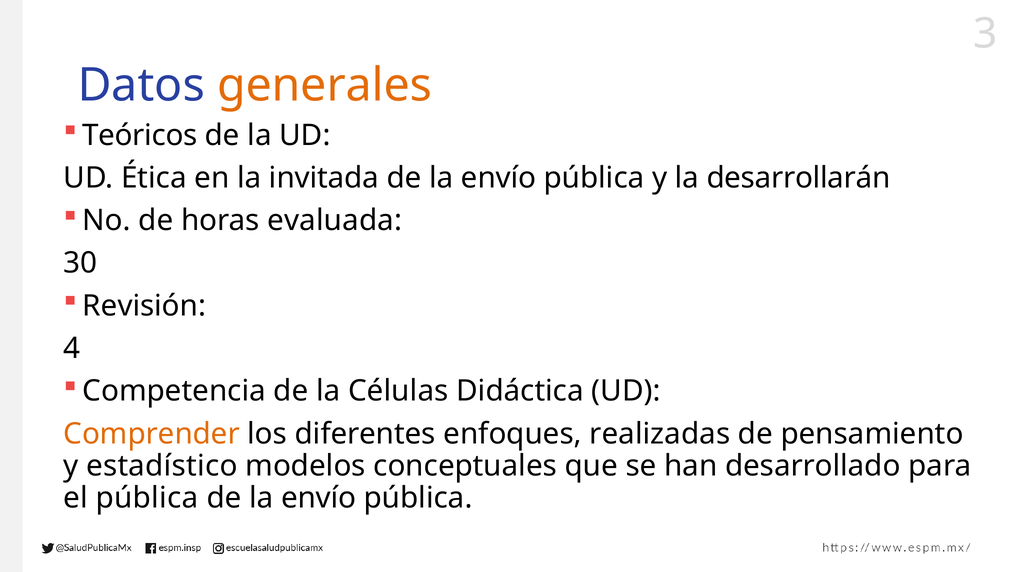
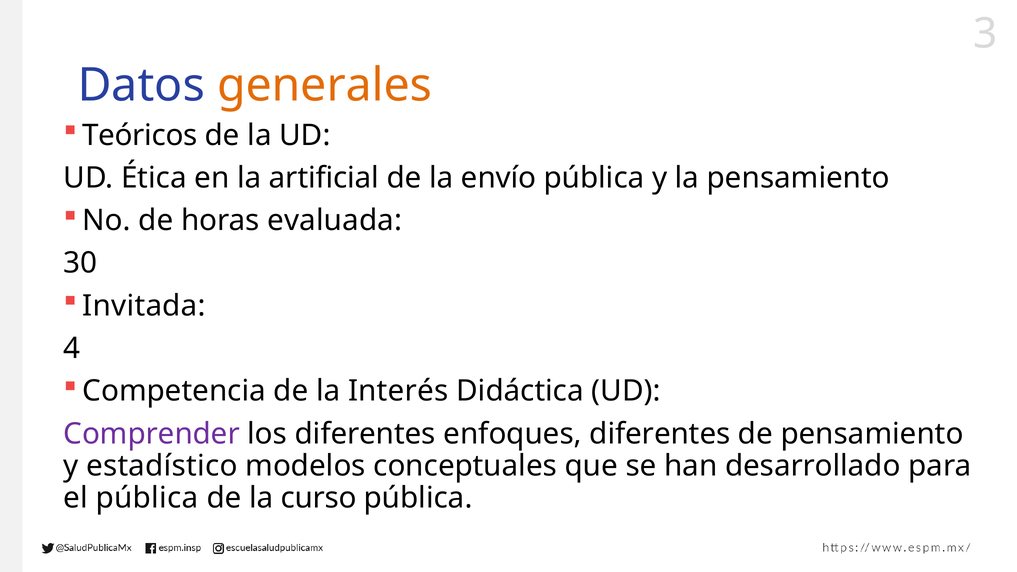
invitada: invitada -> artificial
la desarrollarán: desarrollarán -> pensamiento
Revisión: Revisión -> Invitada
Células: Células -> Interés
Comprender colour: orange -> purple
enfoques realizadas: realizadas -> diferentes
envío at (319, 498): envío -> curso
